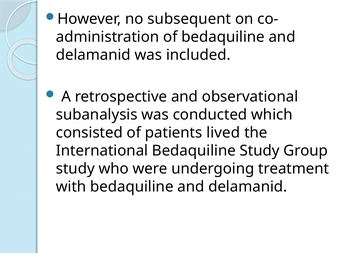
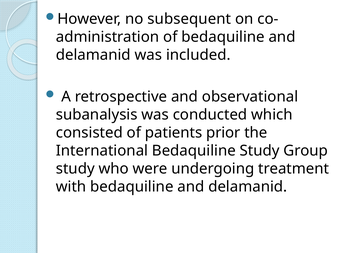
lived: lived -> prior
